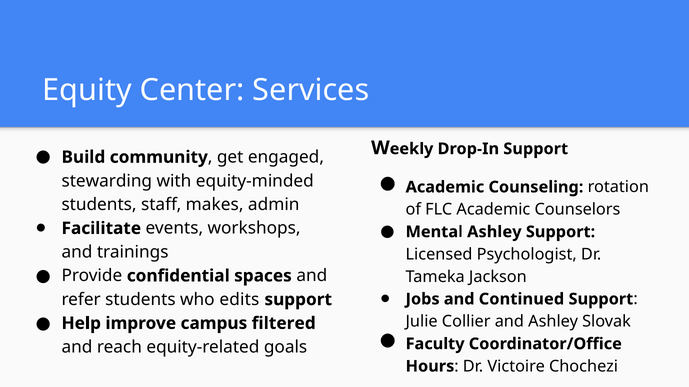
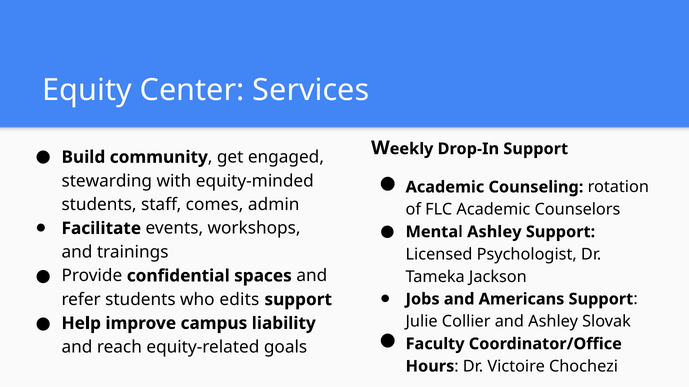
makes: makes -> comes
Continued: Continued -> Americans
filtered: filtered -> liability
